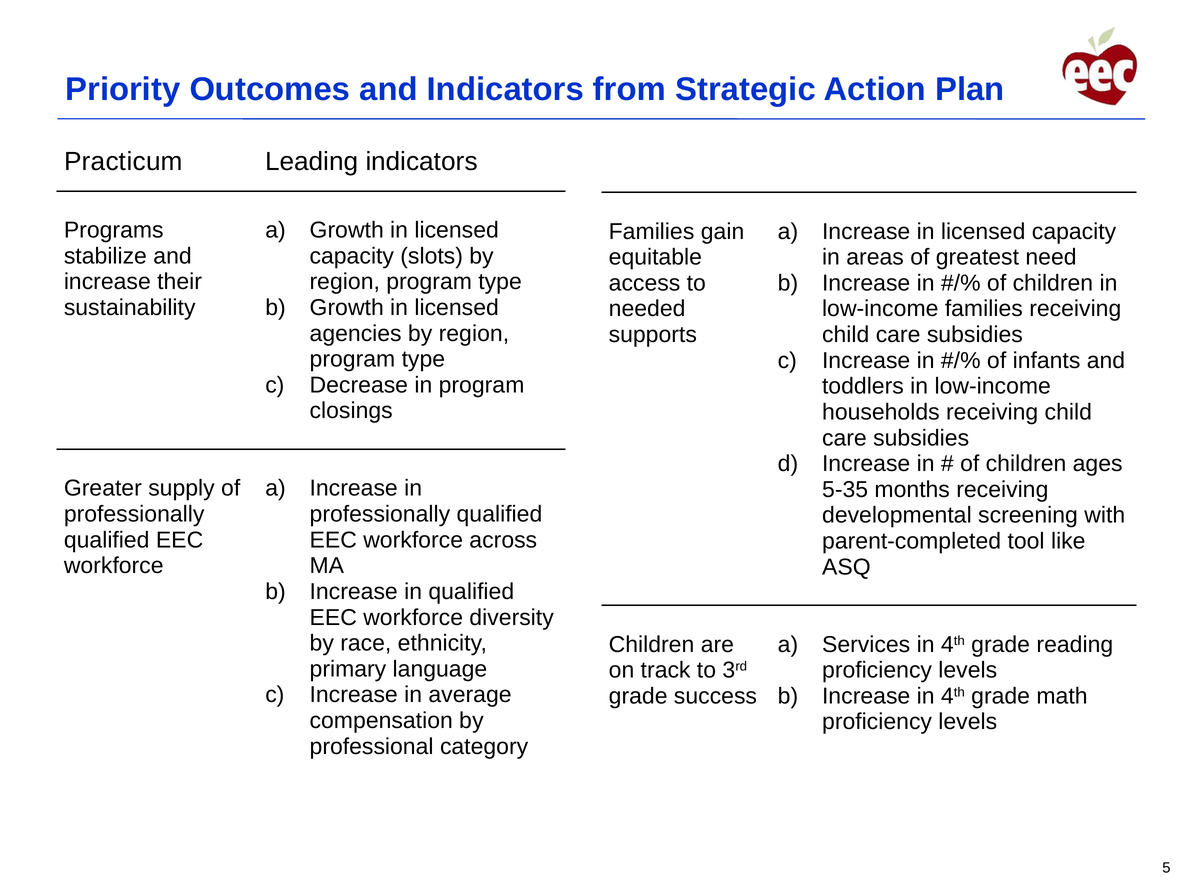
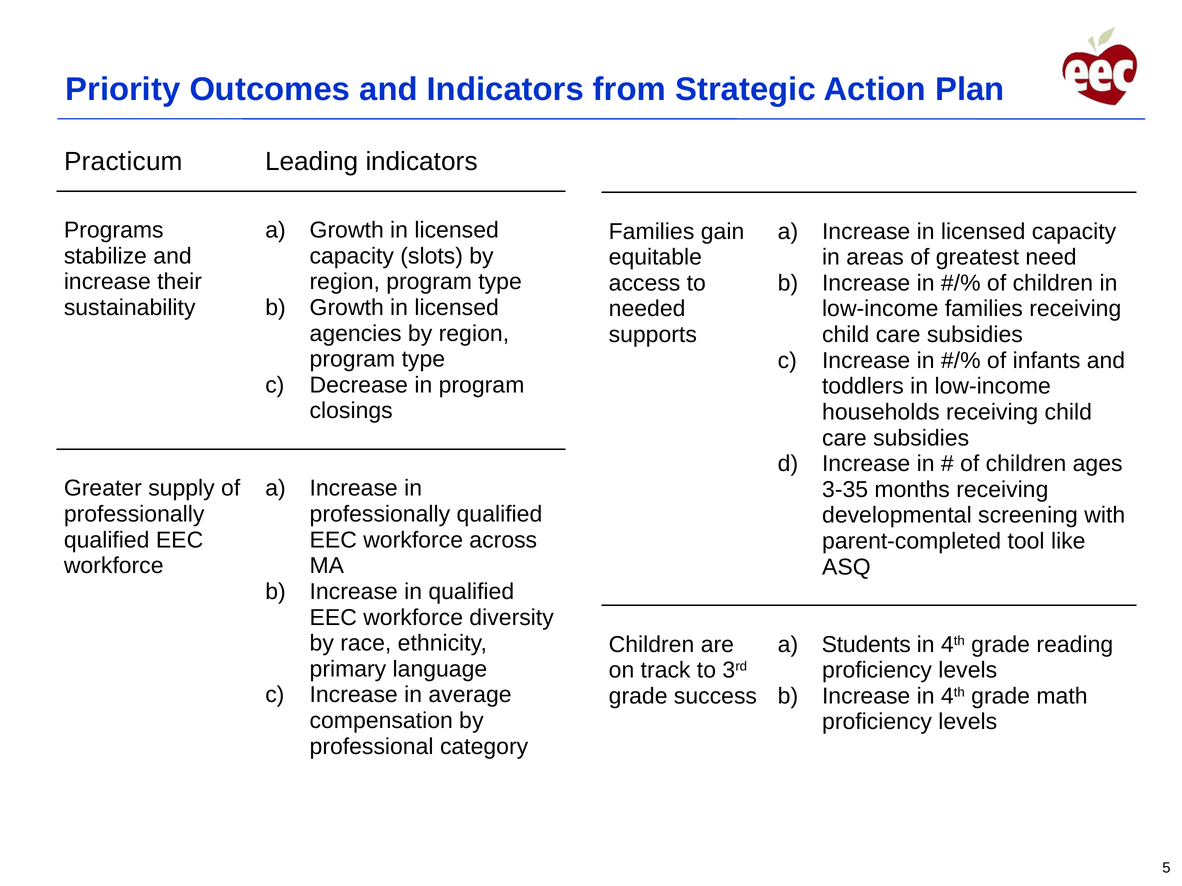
5-35: 5-35 -> 3-35
Services: Services -> Students
